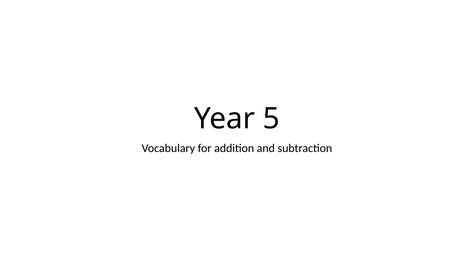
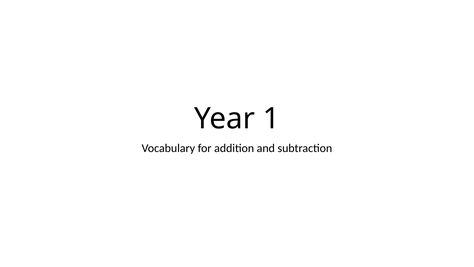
5: 5 -> 1
